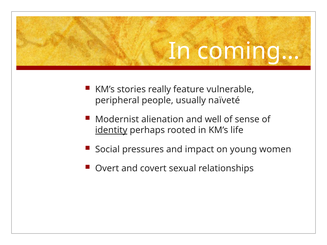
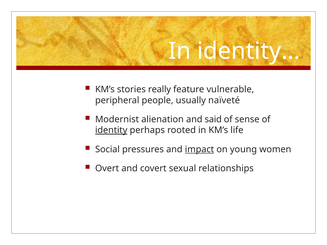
coming…: coming… -> identity…
well: well -> said
impact underline: none -> present
